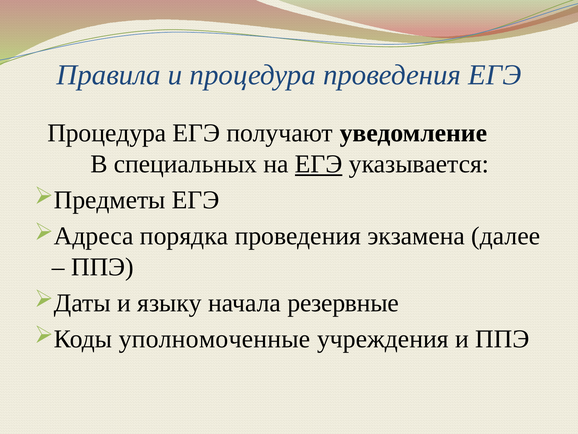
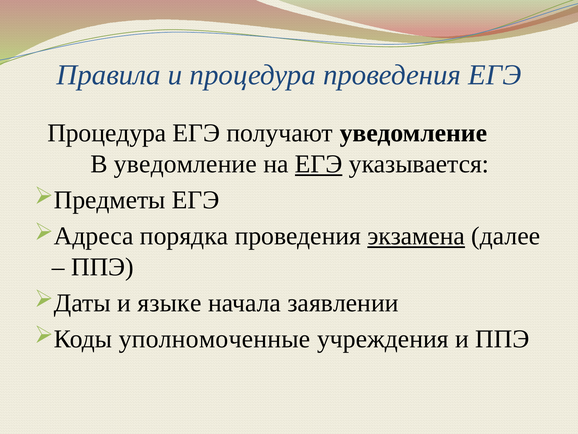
В специальных: специальных -> уведомление
экзамена underline: none -> present
языку: языку -> языке
резервные: резервные -> заявлении
